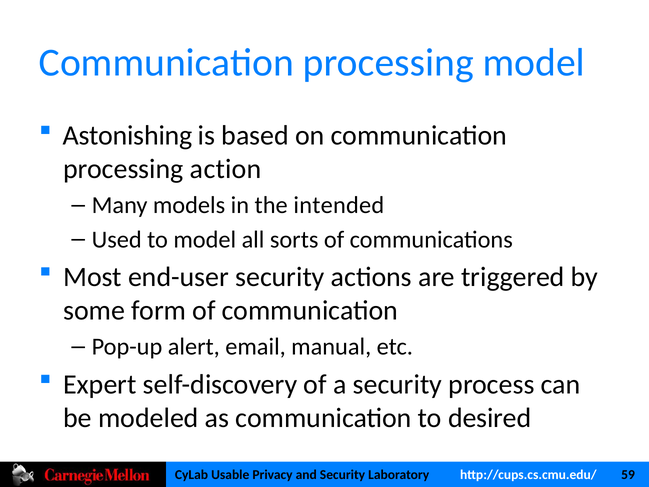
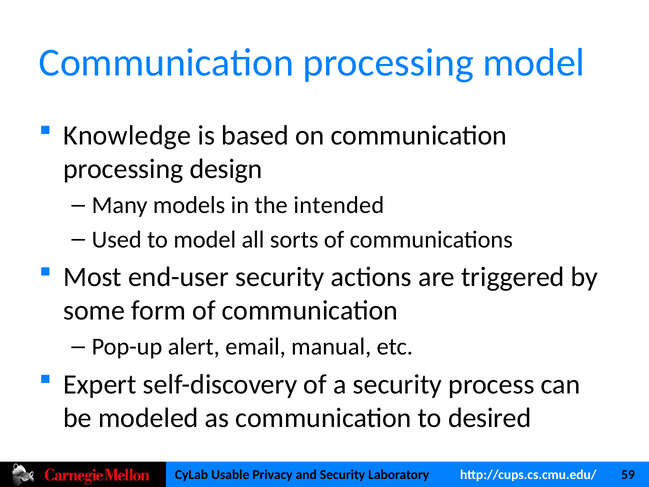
Astonishing: Astonishing -> Knowledge
action: action -> design
